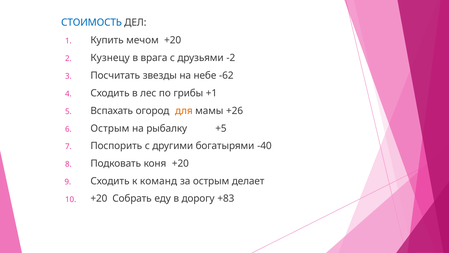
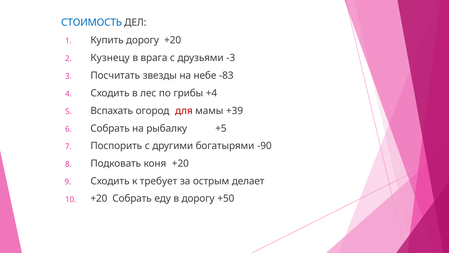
Купить мечом: мечом -> дорогу
-2: -2 -> -3
-62: -62 -> -83
+1: +1 -> +4
для colour: orange -> red
+26: +26 -> +39
Острым at (110, 128): Острым -> Собрать
-40: -40 -> -90
команд: команд -> требует
+83: +83 -> +50
